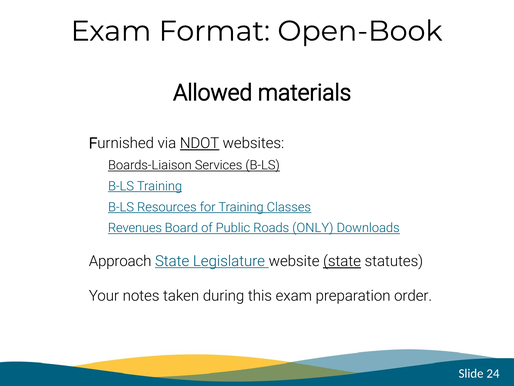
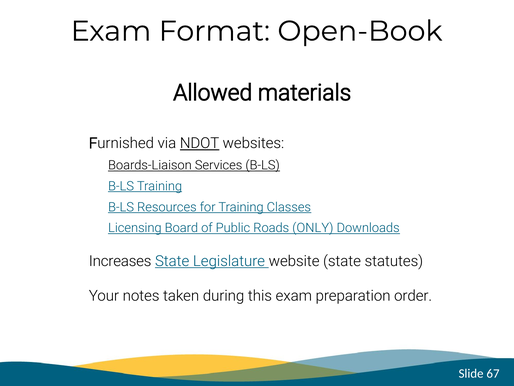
Revenues: Revenues -> Licensing
Approach: Approach -> Increases
state at (342, 261) underline: present -> none
24: 24 -> 67
